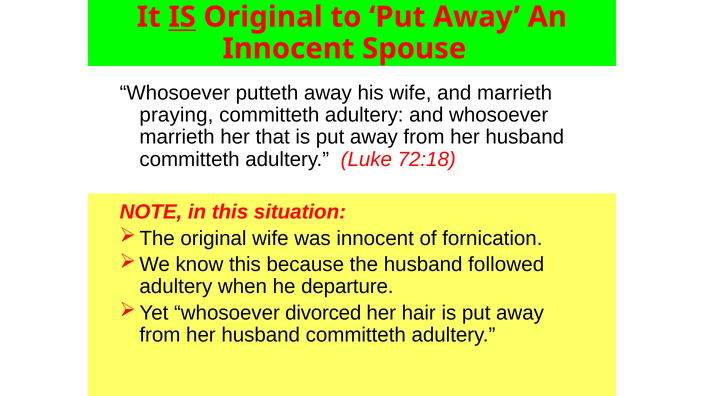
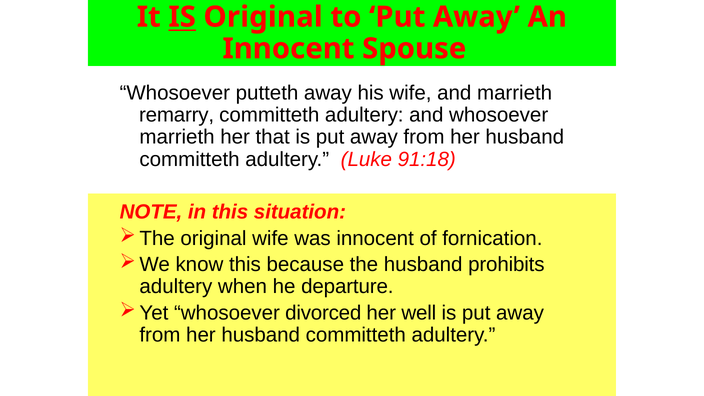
praying: praying -> remarry
72:18: 72:18 -> 91:18
followed: followed -> prohibits
hair: hair -> well
